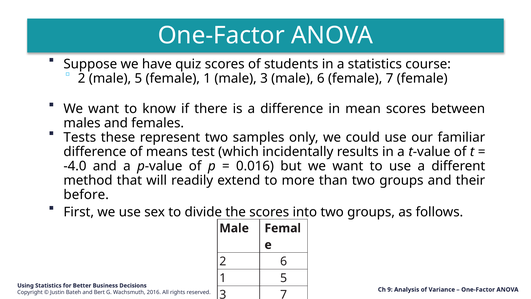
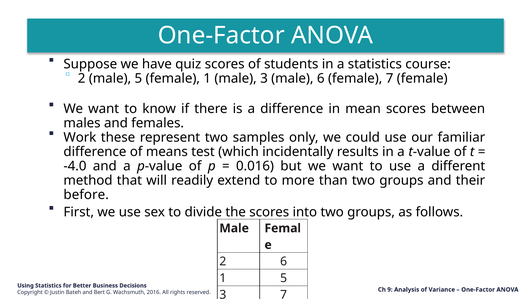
Tests: Tests -> Work
